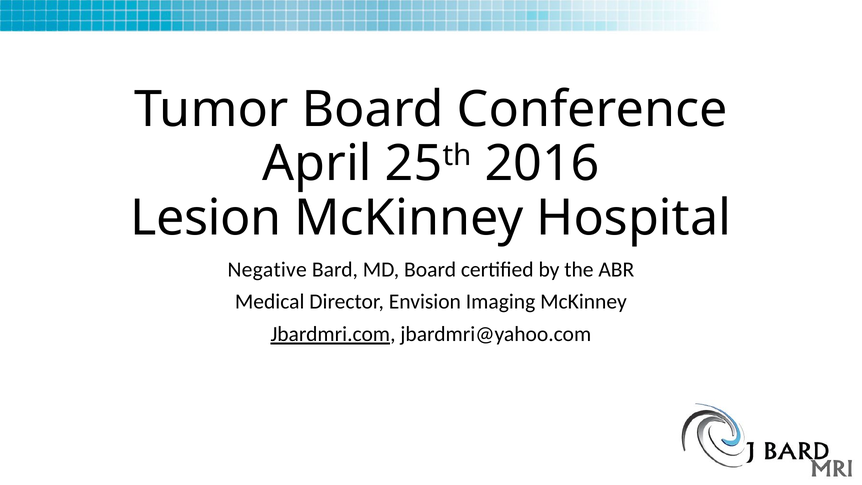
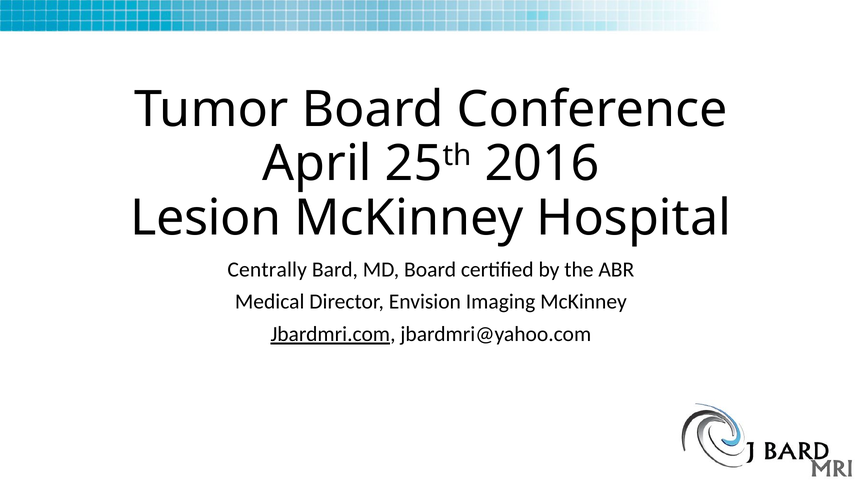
Negative: Negative -> Centrally
